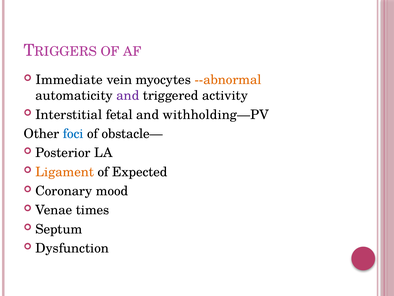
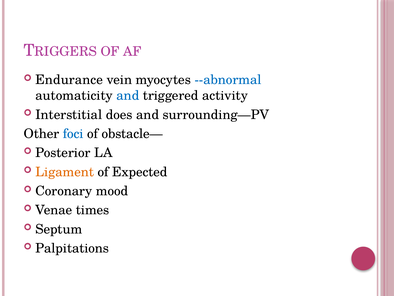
Immediate: Immediate -> Endurance
--abnormal colour: orange -> blue
and at (128, 95) colour: purple -> blue
fetal: fetal -> does
withholding—PV: withholding—PV -> surrounding—PV
Dysfunction: Dysfunction -> Palpitations
